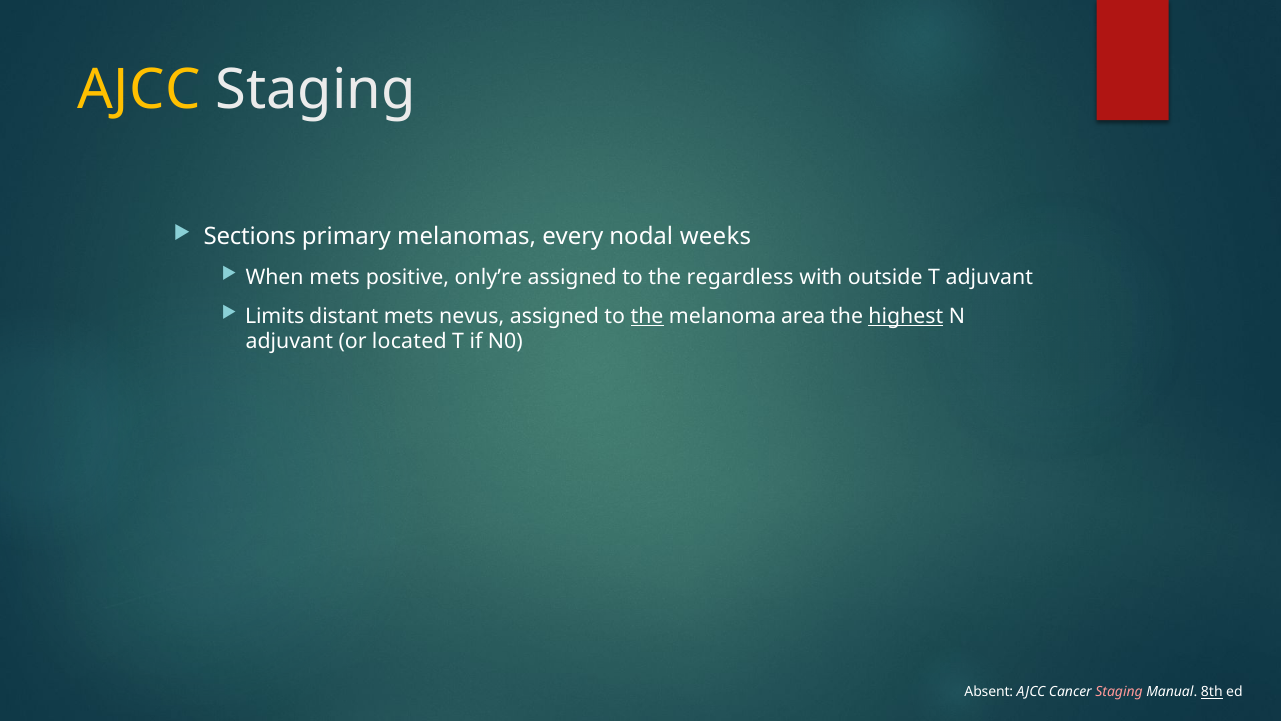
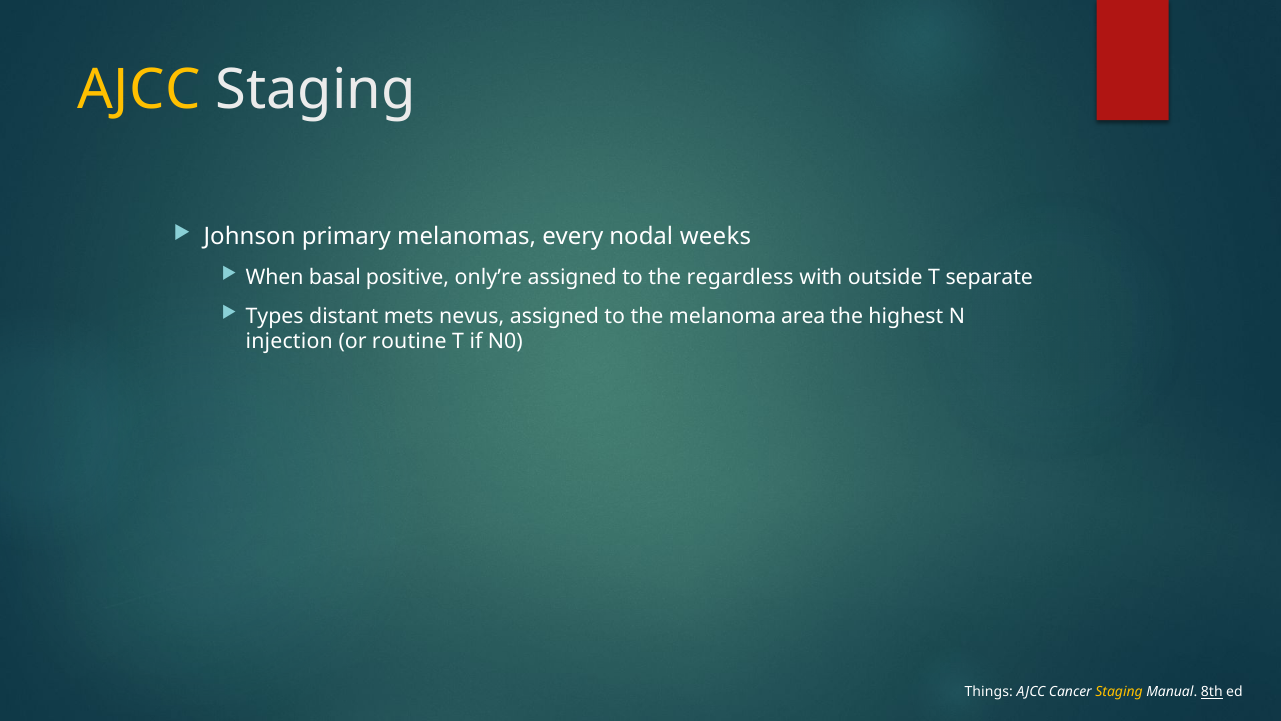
Sections: Sections -> Johnson
When mets: mets -> basal
T adjuvant: adjuvant -> separate
Limits: Limits -> Types
the at (647, 316) underline: present -> none
highest underline: present -> none
adjuvant at (289, 342): adjuvant -> injection
located: located -> routine
Absent: Absent -> Things
Staging at (1119, 692) colour: pink -> yellow
